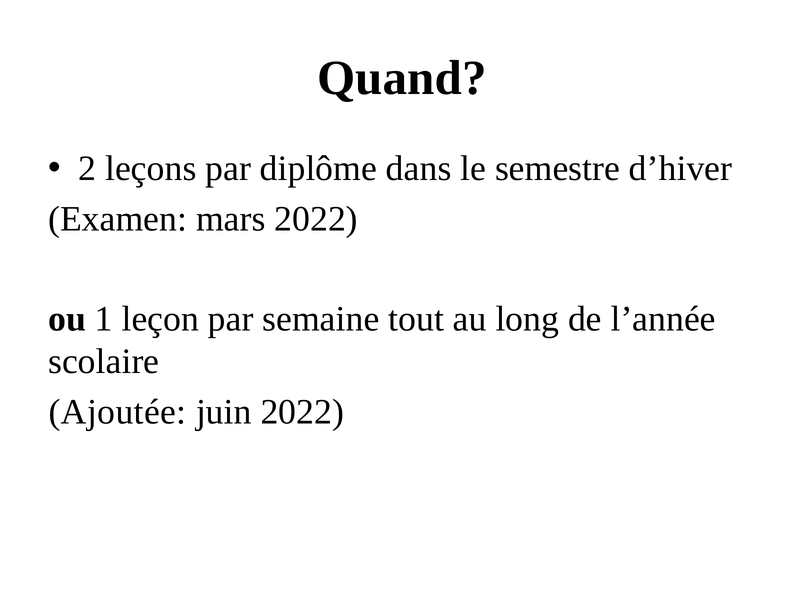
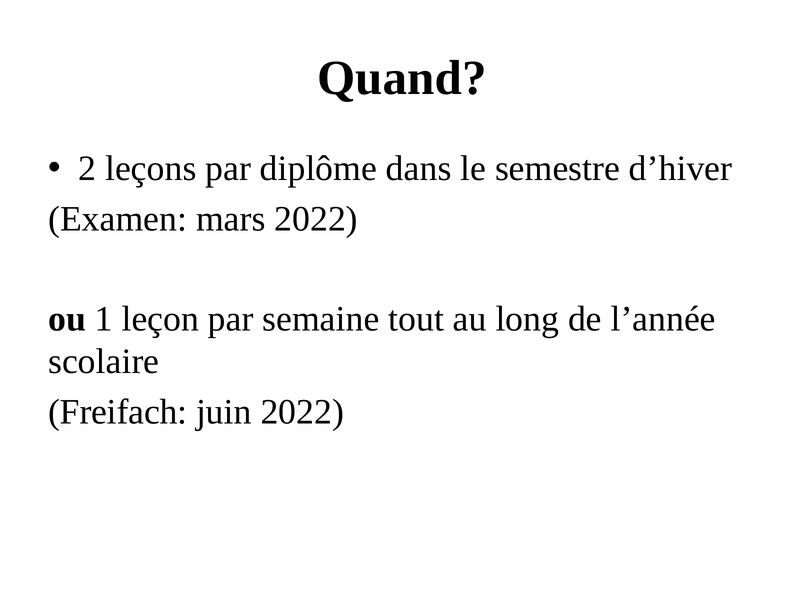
Ajoutée: Ajoutée -> Freifach
